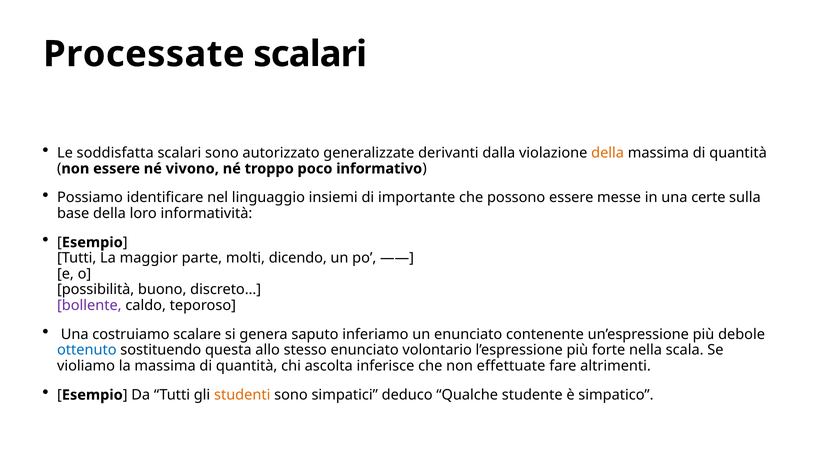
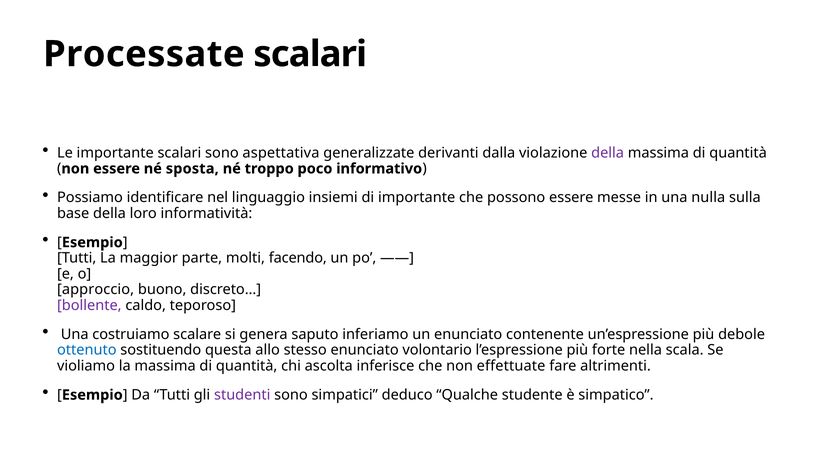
Le soddisfatta: soddisfatta -> importante
autorizzato: autorizzato -> aspettativa
della at (608, 153) colour: orange -> purple
vivono: vivono -> sposta
certe: certe -> nulla
dicendo: dicendo -> facendo
possibilità: possibilità -> approccio
studenti colour: orange -> purple
